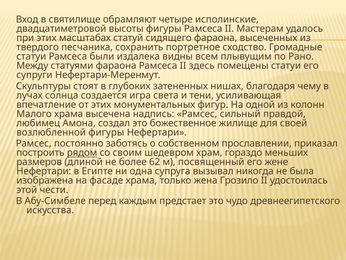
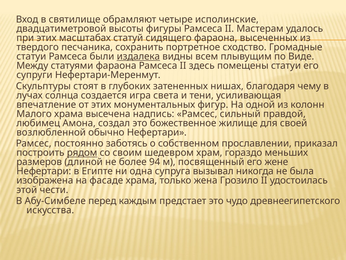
издалека underline: none -> present
Рано: Рано -> Виде
возлюбленной фигуры: фигуры -> обычно
62: 62 -> 94
